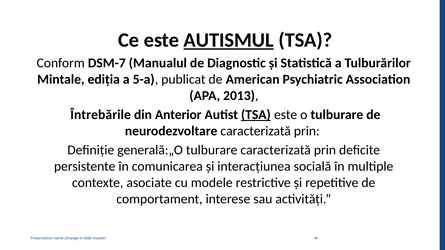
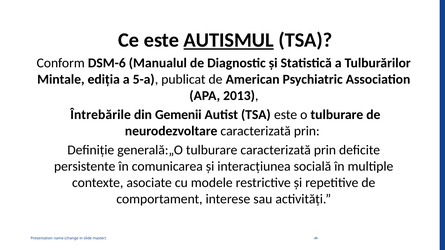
DSM-7: DSM-7 -> DSM-6
Anterior: Anterior -> Gemenii
TSA at (256, 115) underline: present -> none
